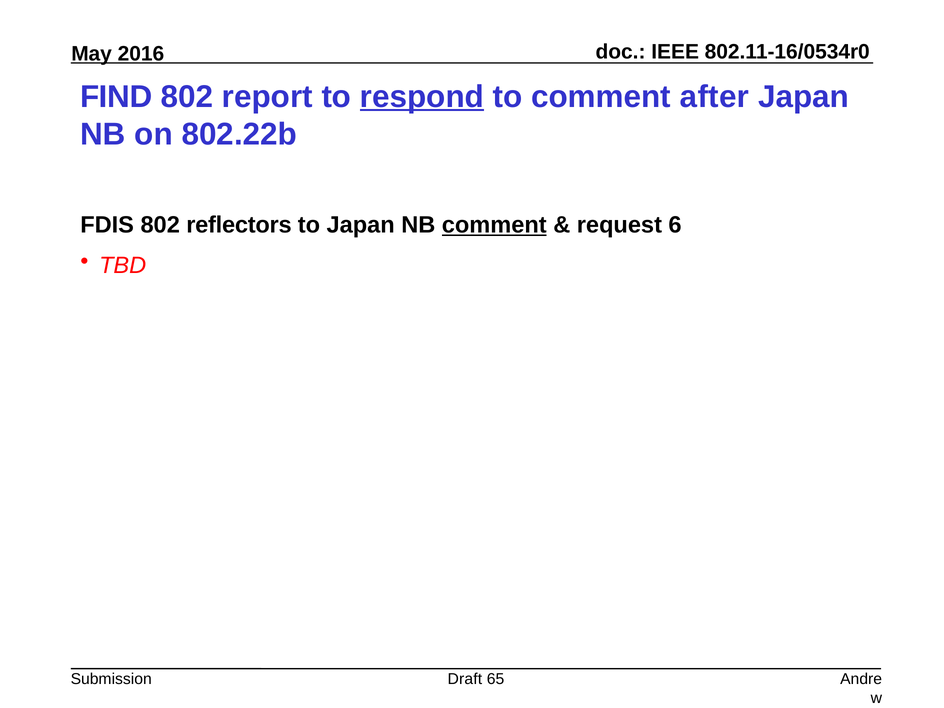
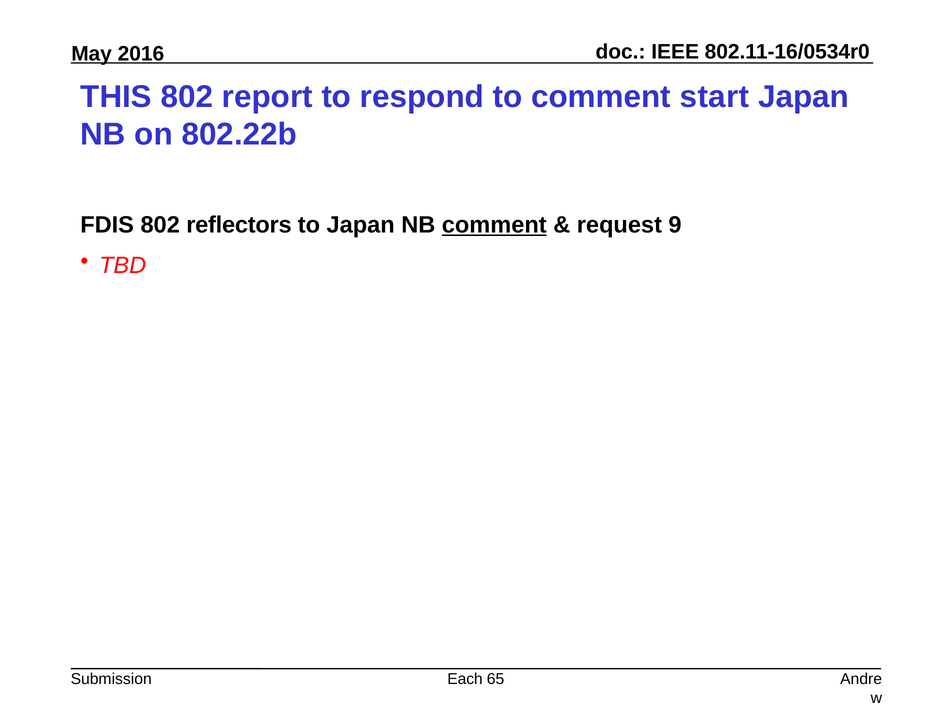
FIND: FIND -> THIS
respond underline: present -> none
after: after -> start
6: 6 -> 9
Draft: Draft -> Each
